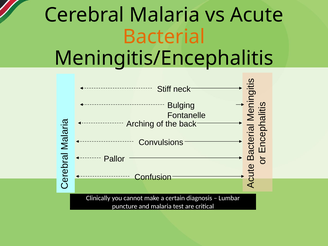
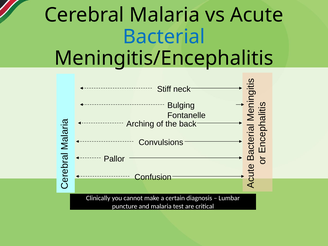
Bacterial colour: orange -> blue
